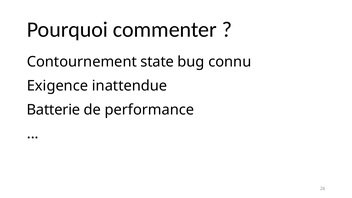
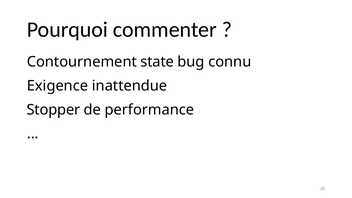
Batterie: Batterie -> Stopper
